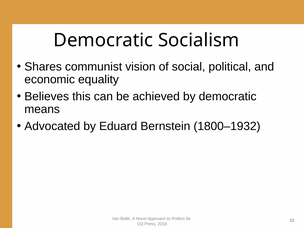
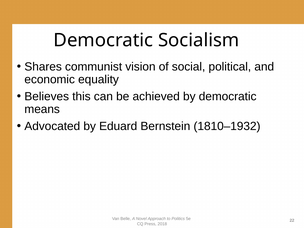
1800–1932: 1800–1932 -> 1810–1932
